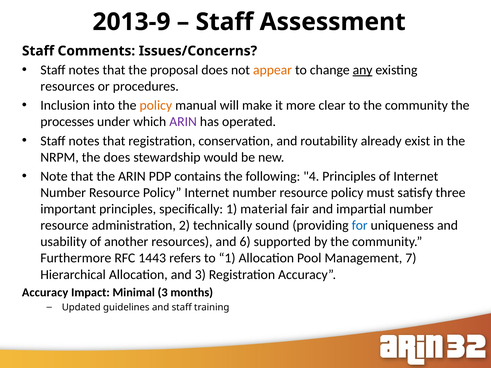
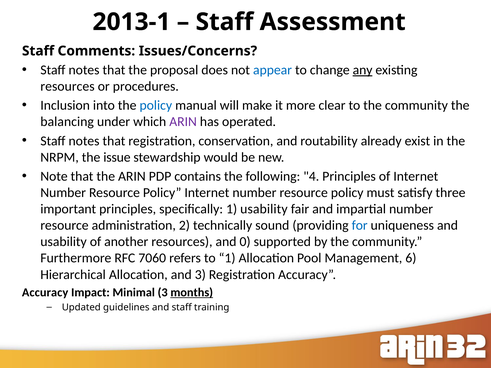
2013-9: 2013-9 -> 2013-1
appear colour: orange -> blue
policy at (156, 106) colour: orange -> blue
processes: processes -> balancing
the does: does -> issue
1 material: material -> usability
6: 6 -> 0
1443: 1443 -> 7060
7: 7 -> 6
months underline: none -> present
